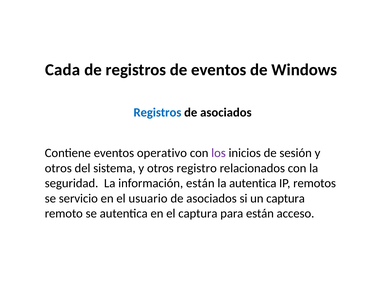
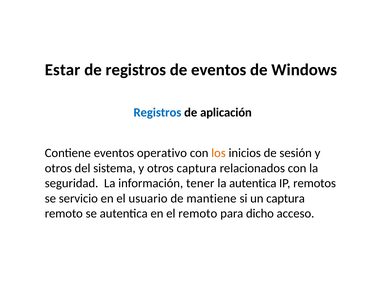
Cada: Cada -> Estar
asociados at (226, 113): asociados -> aplicación
los colour: purple -> orange
otros registro: registro -> captura
información están: están -> tener
asociados at (212, 199): asociados -> mantiene
el captura: captura -> remoto
para están: están -> dicho
